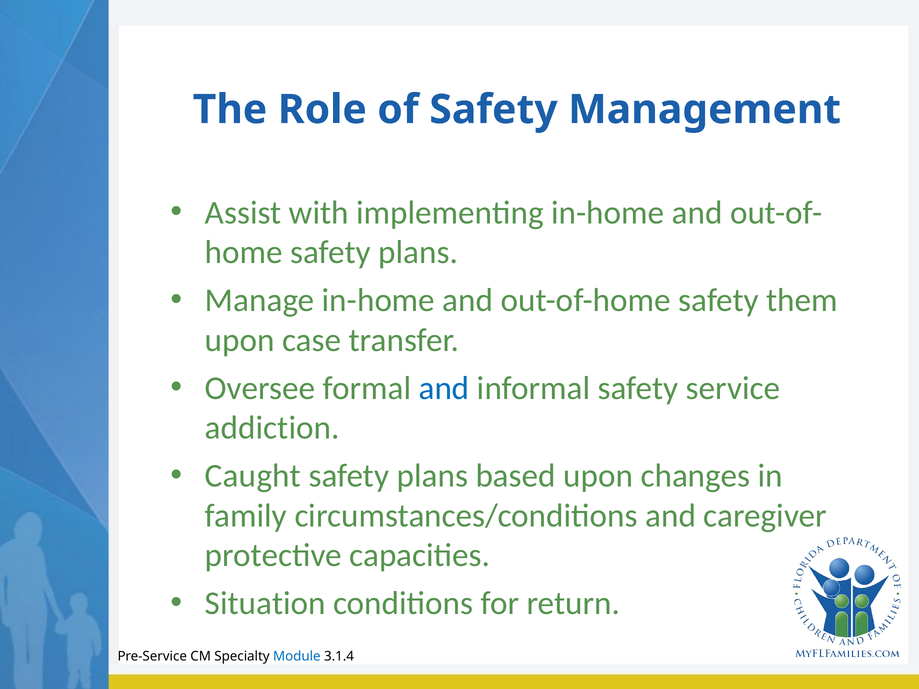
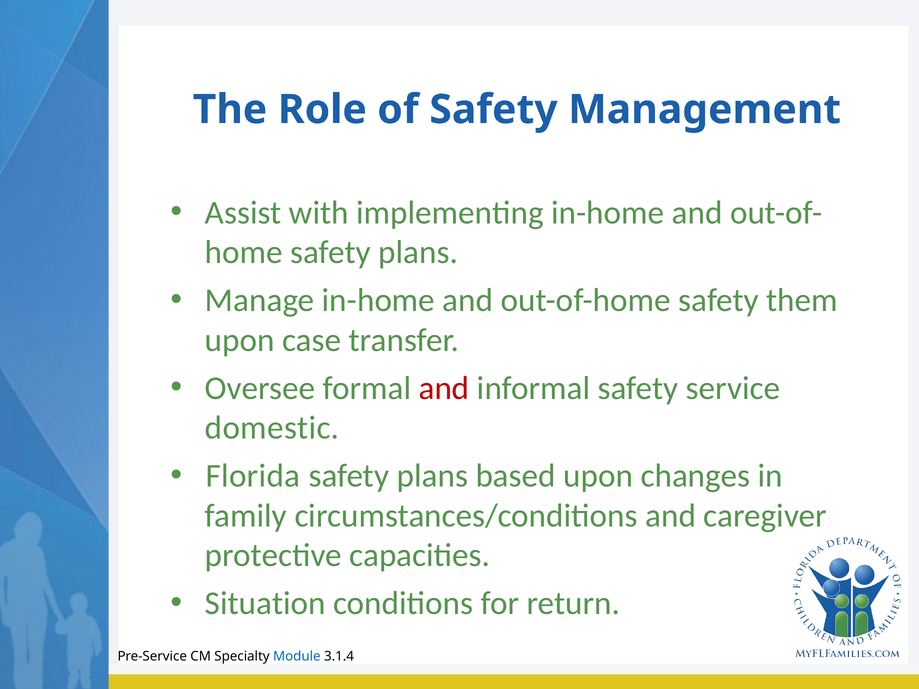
and at (444, 388) colour: blue -> red
addiction: addiction -> domestic
Caught: Caught -> Florida
